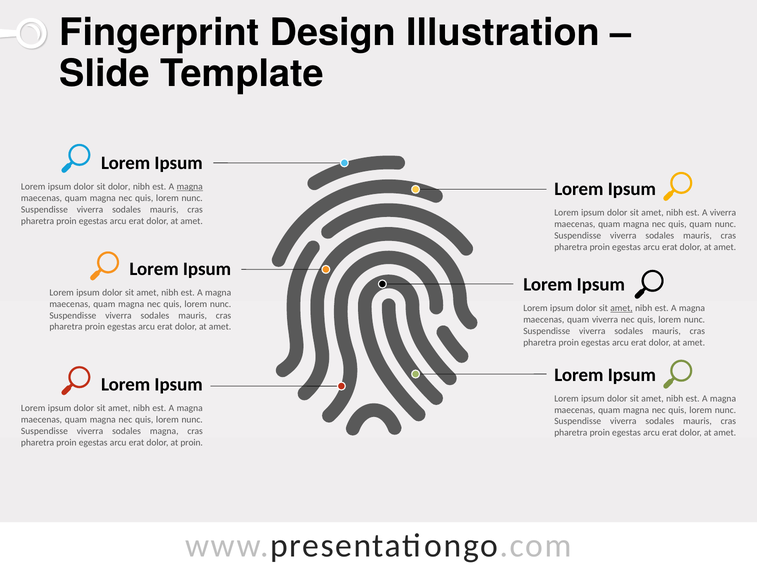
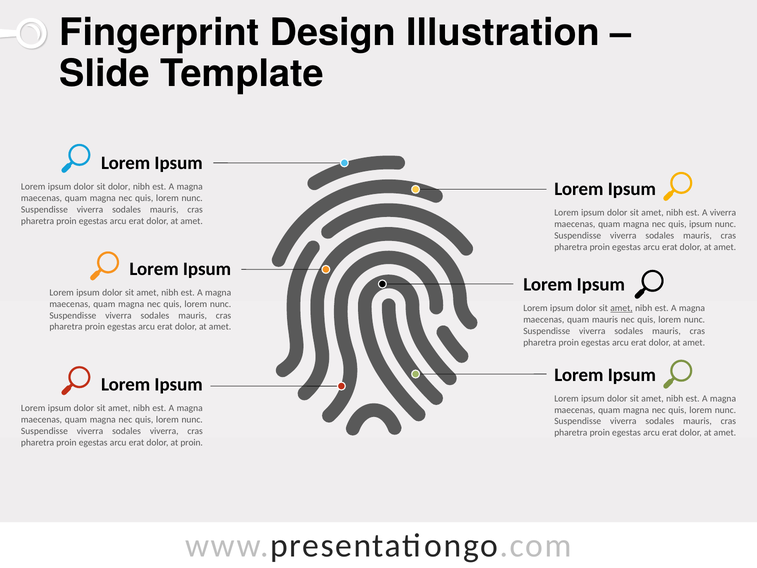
magna at (190, 187) underline: present -> none
quis quam: quam -> ipsum
quam viverra: viverra -> mauris
sodales magna: magna -> viverra
